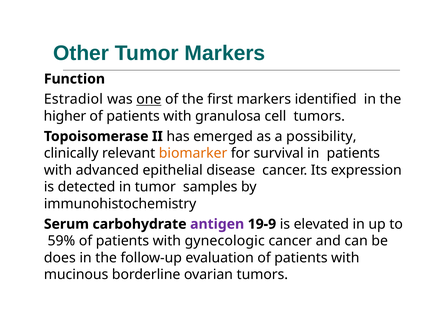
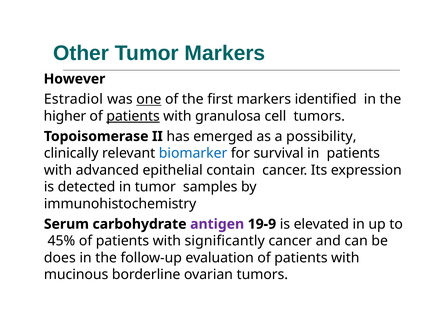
Function: Function -> However
patients at (133, 116) underline: none -> present
biomarker colour: orange -> blue
disease: disease -> contain
59%: 59% -> 45%
gynecologic: gynecologic -> significantly
